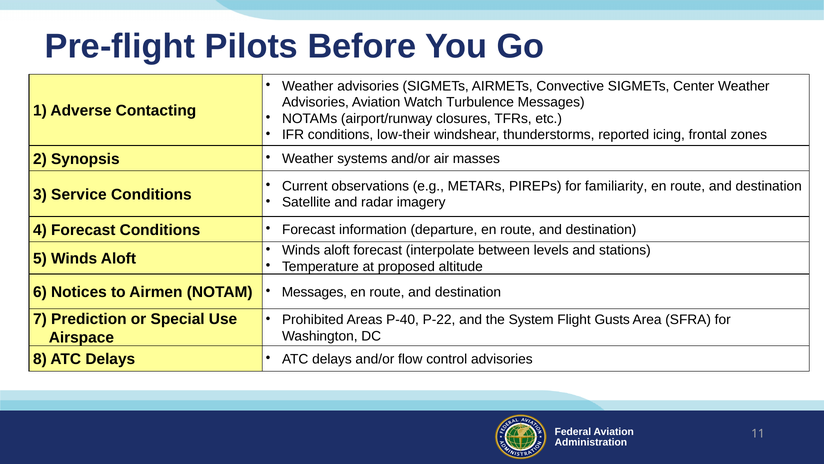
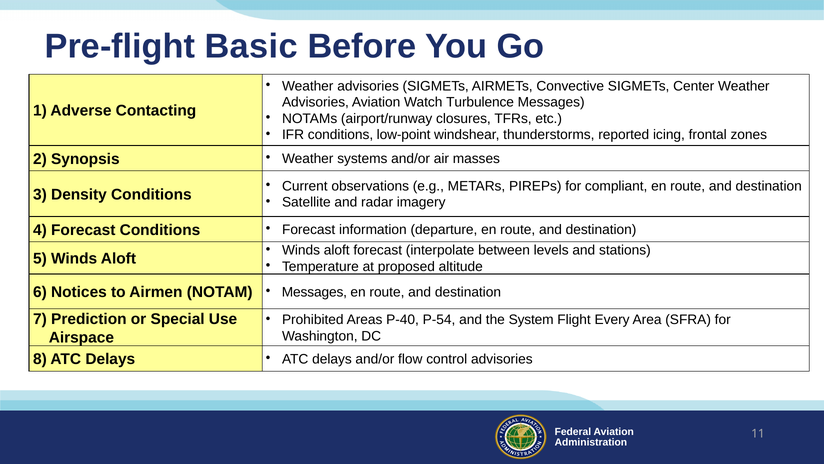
Pilots: Pilots -> Basic
low-their: low-their -> low-point
familiarity: familiarity -> compliant
Service: Service -> Density
P-22: P-22 -> P-54
Gusts: Gusts -> Every
